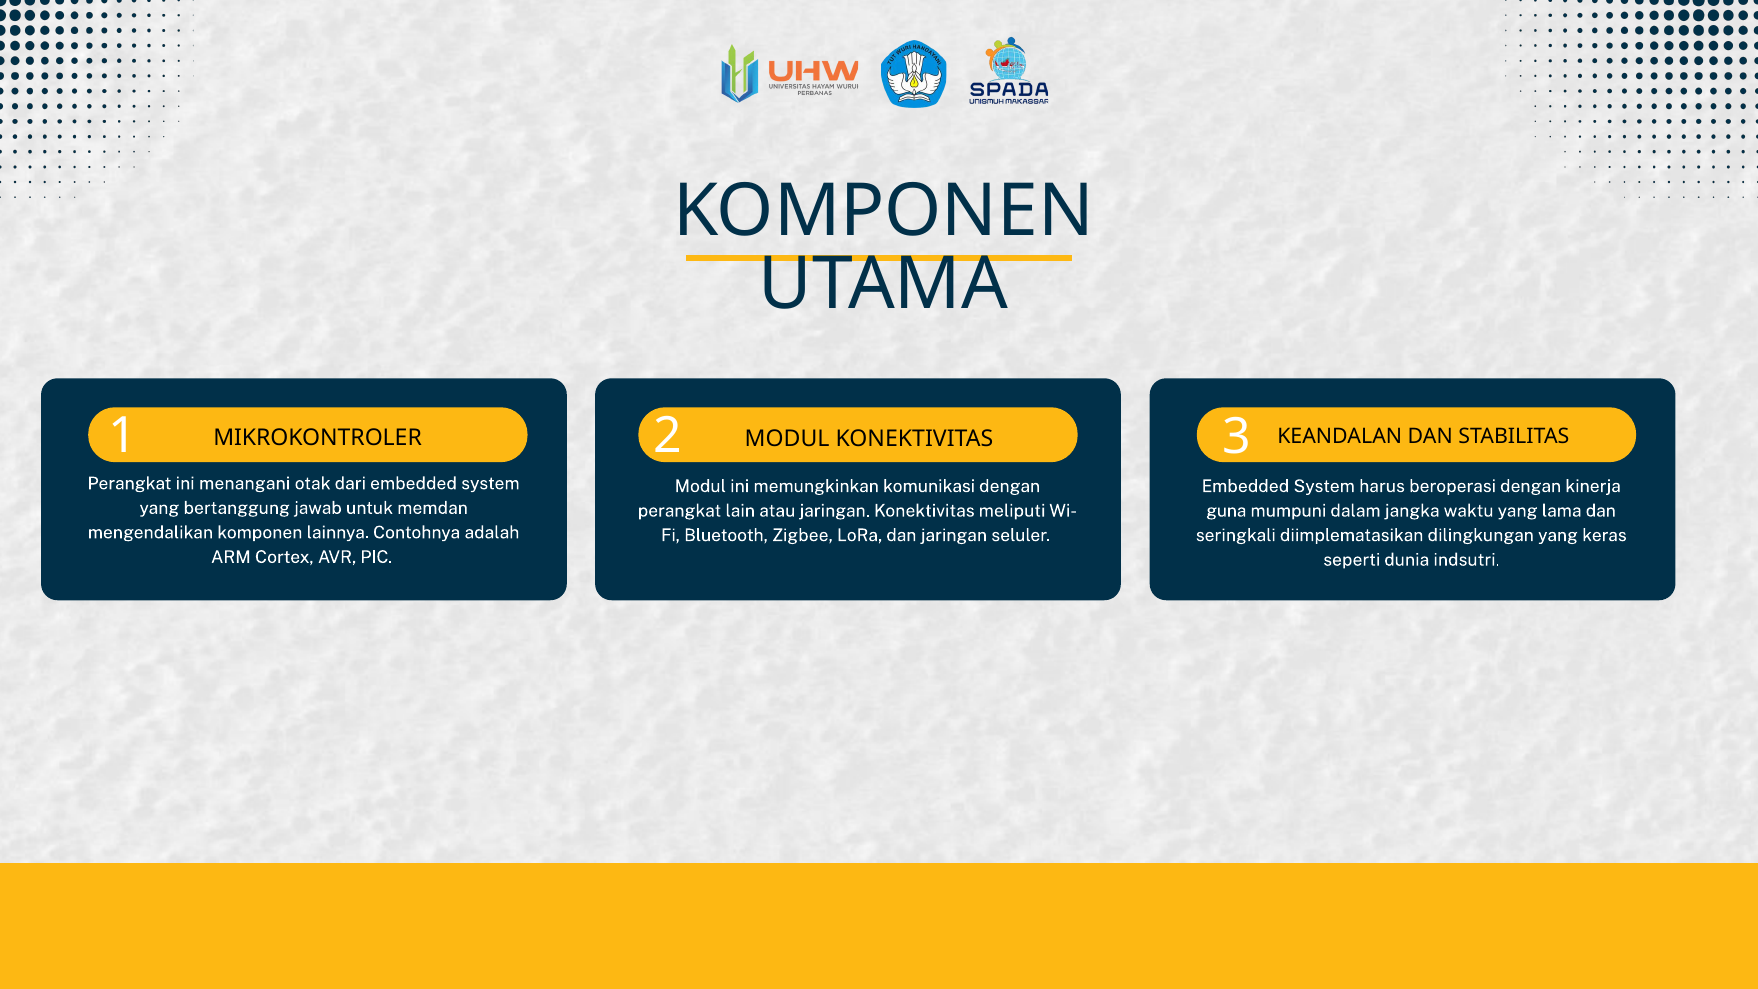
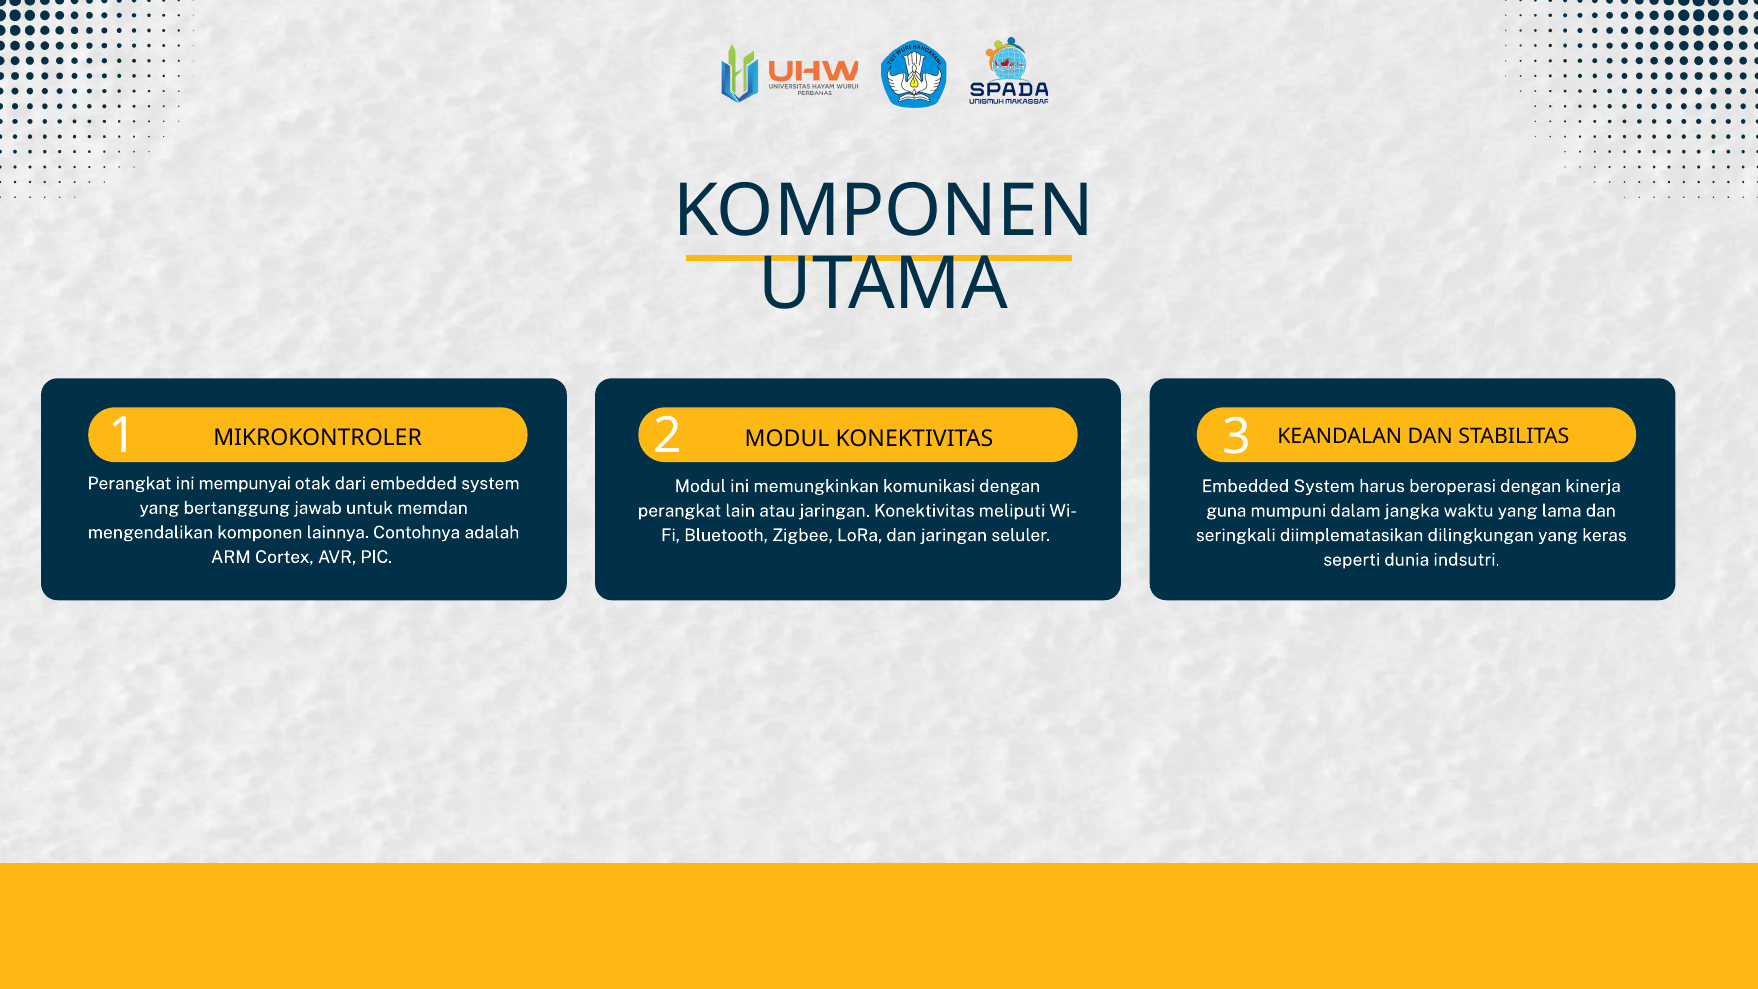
menangani: menangani -> mempunyai
